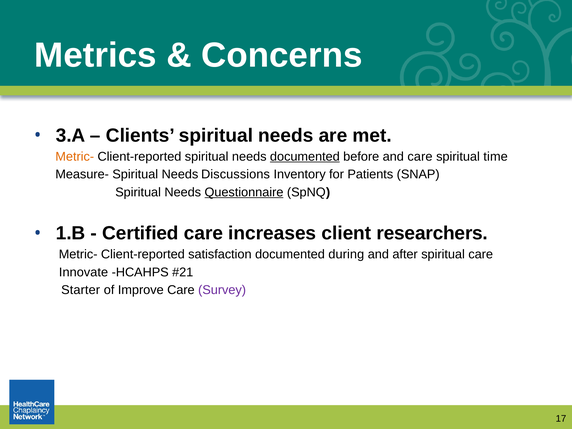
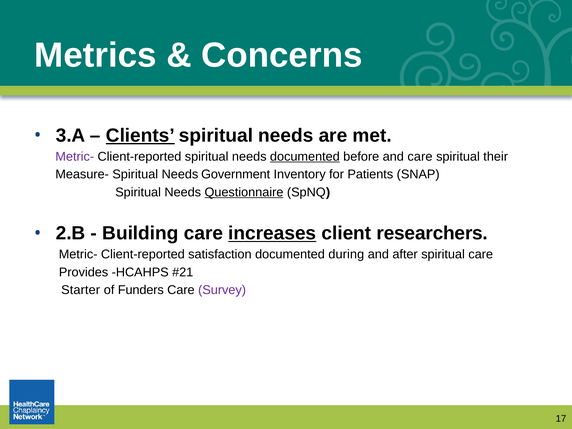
Clients underline: none -> present
Metric- at (75, 157) colour: orange -> purple
time: time -> their
Discussions: Discussions -> Government
1.B: 1.B -> 2.B
Certified: Certified -> Building
increases underline: none -> present
Innovate: Innovate -> Provides
Improve: Improve -> Funders
